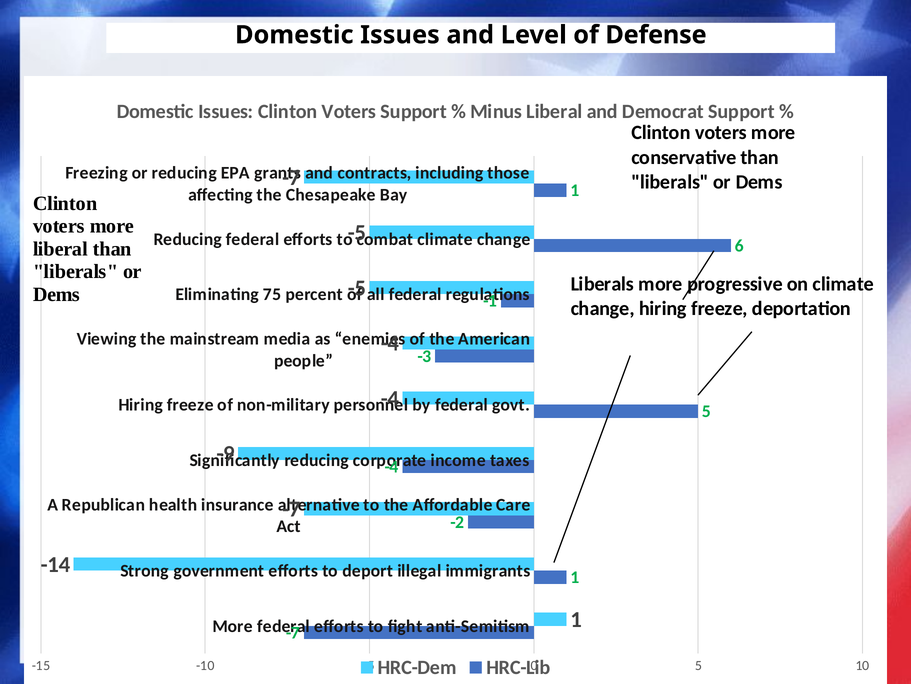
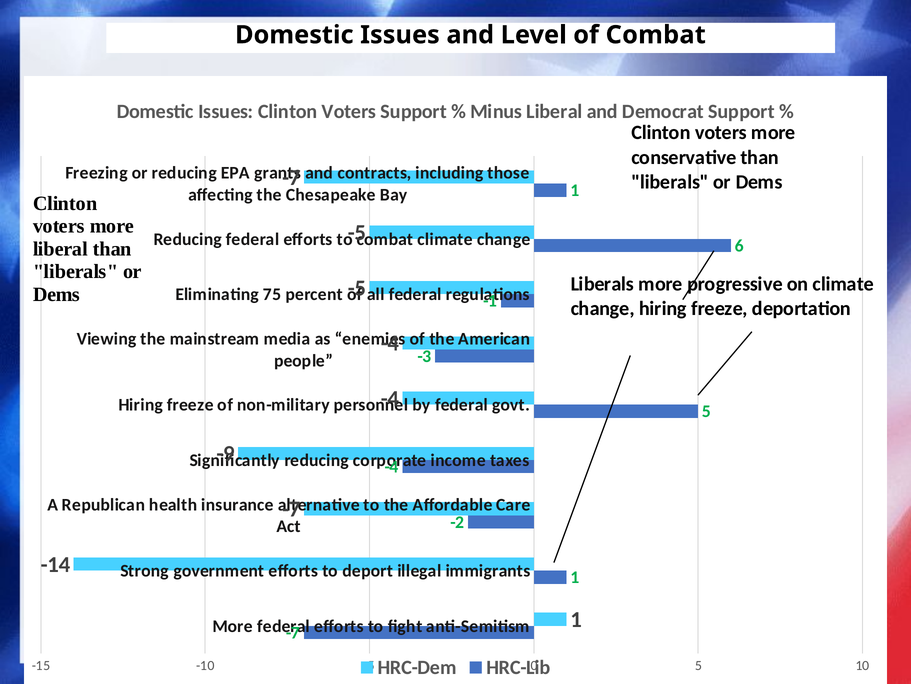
of Defense: Defense -> Combat
